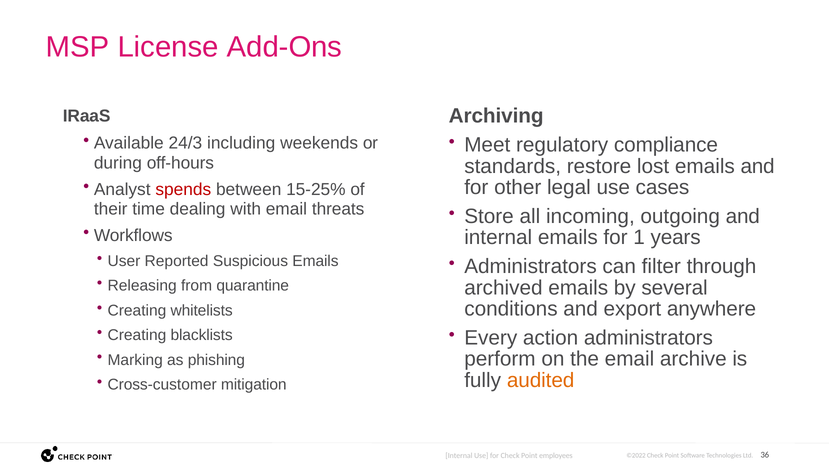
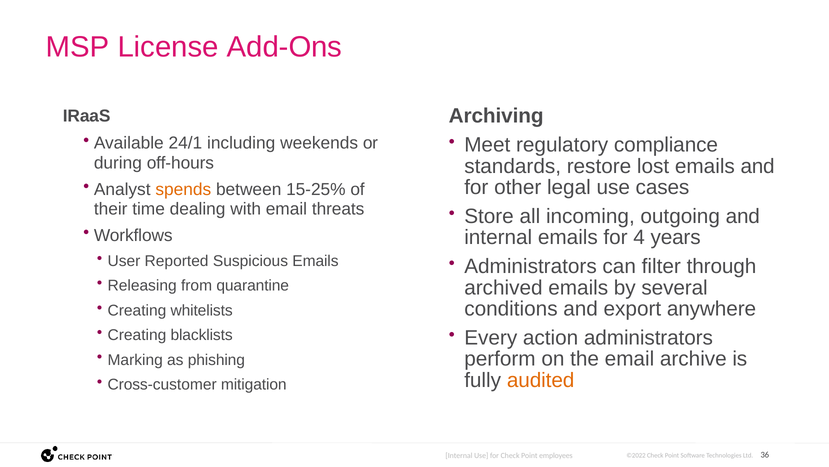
24/3: 24/3 -> 24/1
spends colour: red -> orange
1: 1 -> 4
